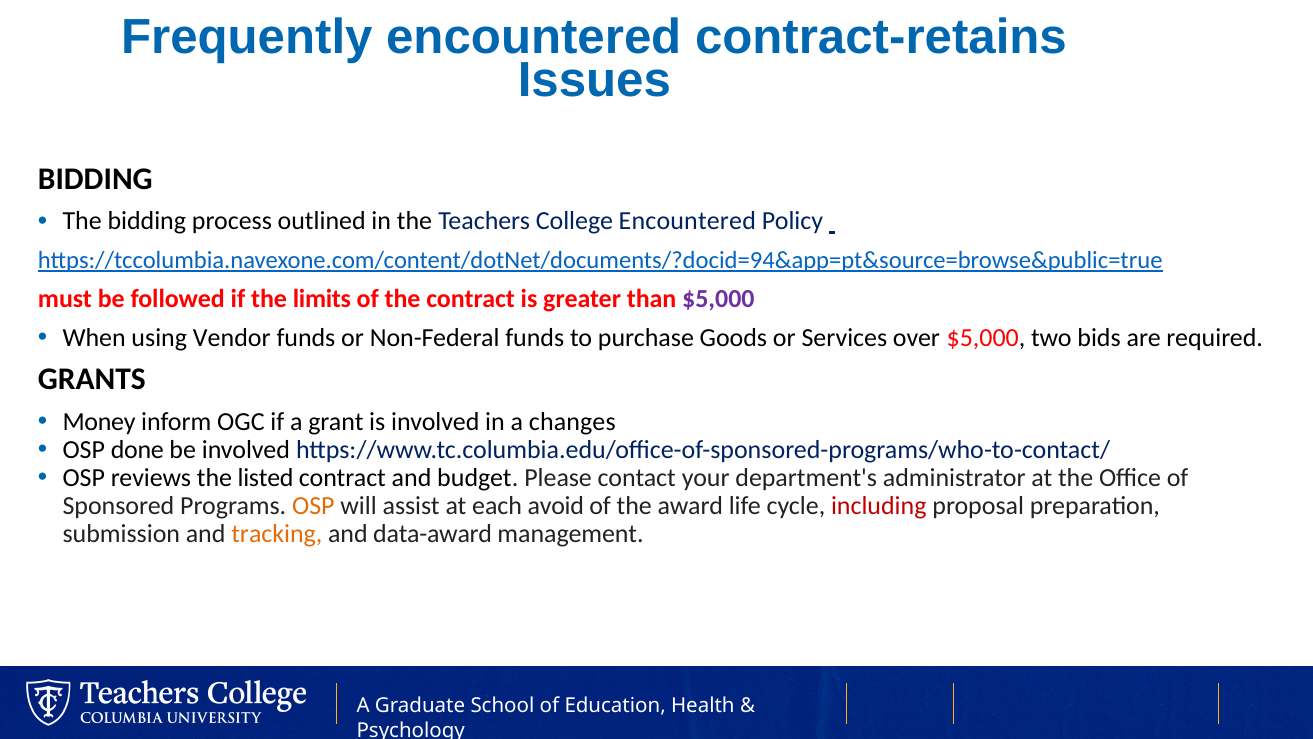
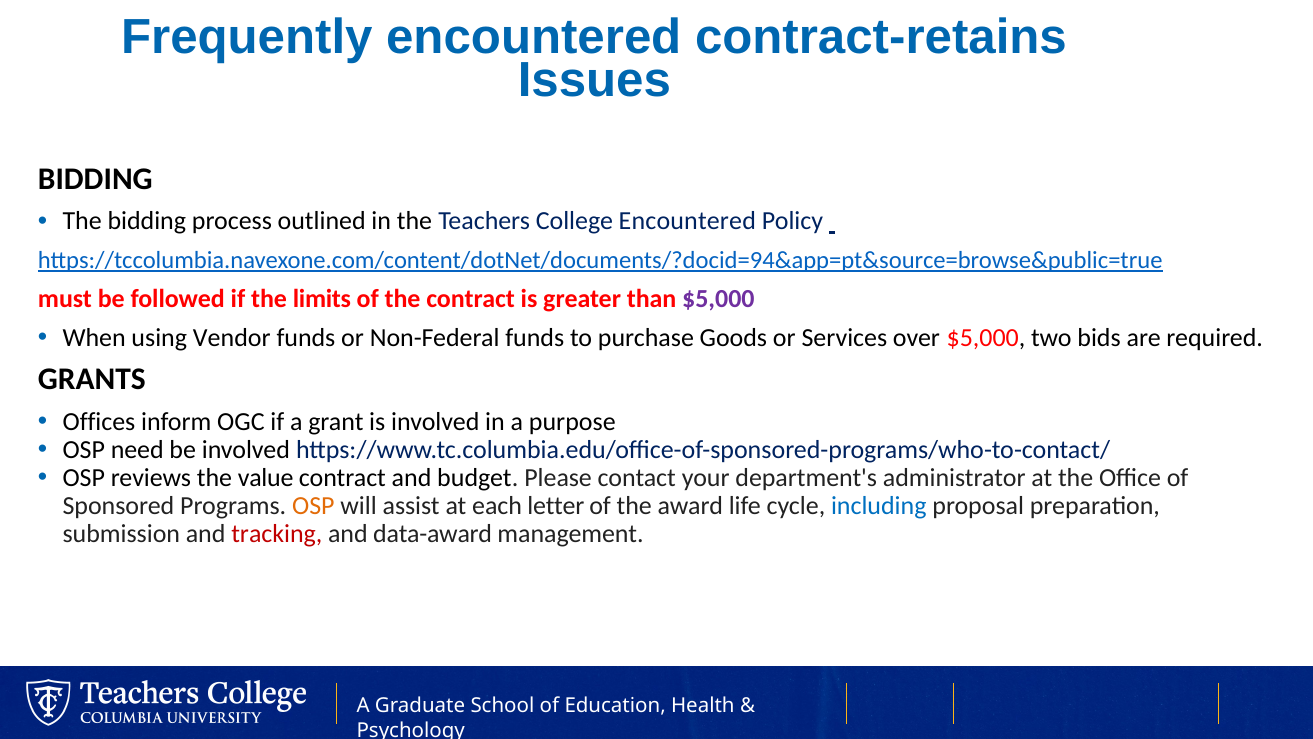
Money: Money -> Offices
changes: changes -> purpose
done: done -> need
listed: listed -> value
avoid: avoid -> letter
including colour: red -> blue
tracking colour: orange -> red
